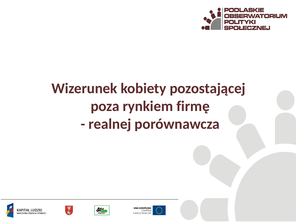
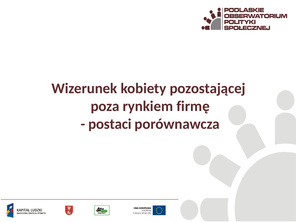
realnej: realnej -> postaci
